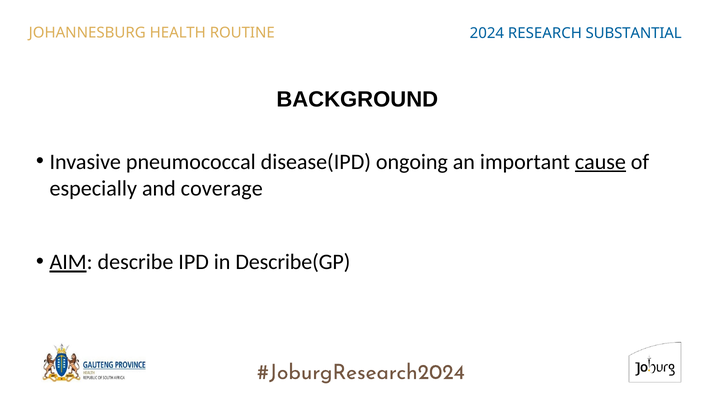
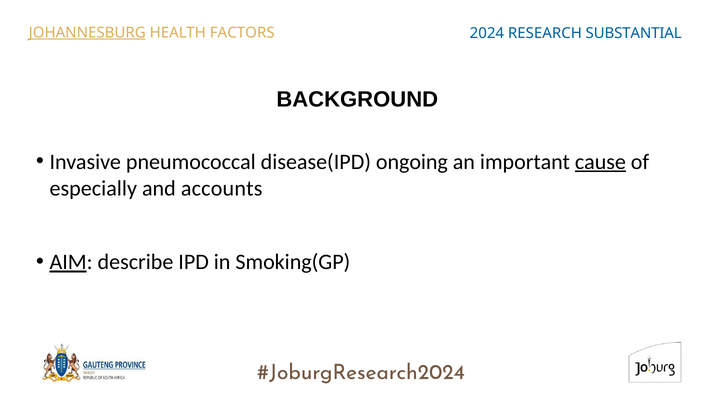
JOHANNESBURG underline: none -> present
ROUTINE: ROUTINE -> FACTORS
coverage: coverage -> accounts
Describe(GP: Describe(GP -> Smoking(GP
